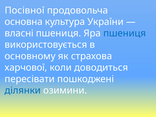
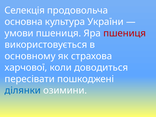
Посівної: Посівної -> Селекція
власні: власні -> умови
пшениця at (125, 33) colour: blue -> red
